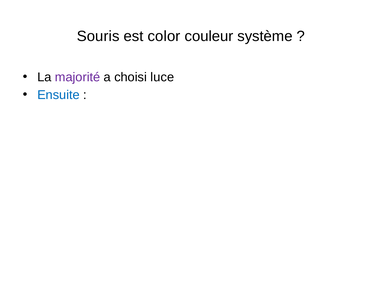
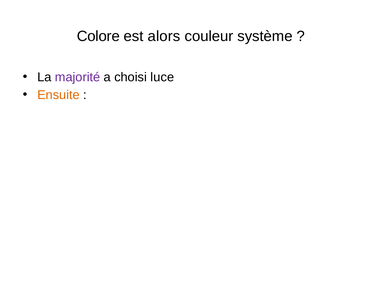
Souris: Souris -> Colore
color: color -> alors
Ensuite colour: blue -> orange
